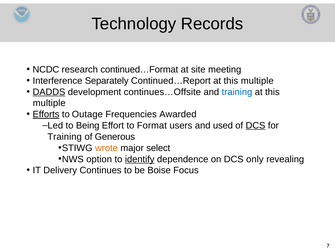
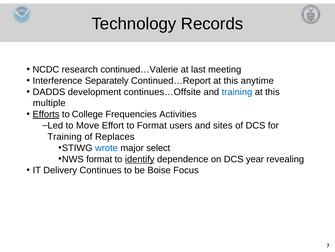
continued…Format: continued…Format -> continued…Valerie
site: site -> last
Continued…Report at this multiple: multiple -> anytime
DADDS underline: present -> none
Outage: Outage -> College
Awarded: Awarded -> Activities
Being: Being -> Move
used: used -> sites
DCS at (255, 125) underline: present -> none
Generous: Generous -> Replaces
wrote colour: orange -> blue
NWS option: option -> format
only: only -> year
